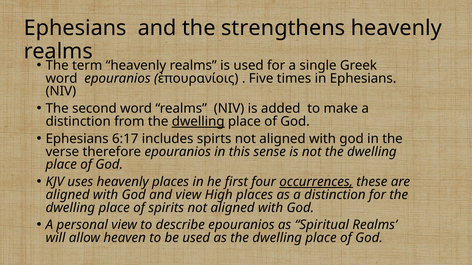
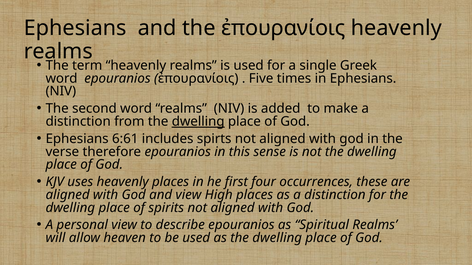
the strengthens: strengthens -> ἐπουρανίοις
6:17: 6:17 -> 6:61
occurrences underline: present -> none
